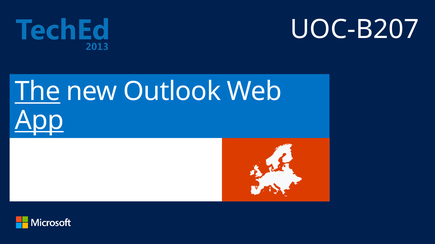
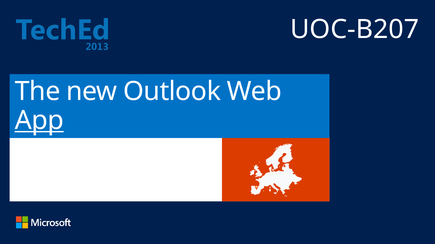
The underline: present -> none
